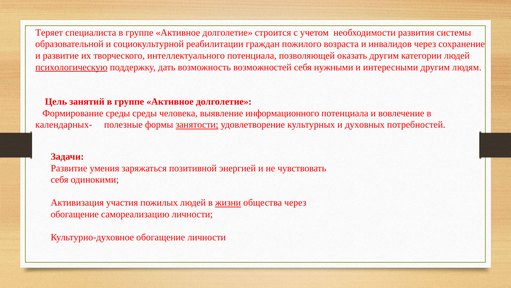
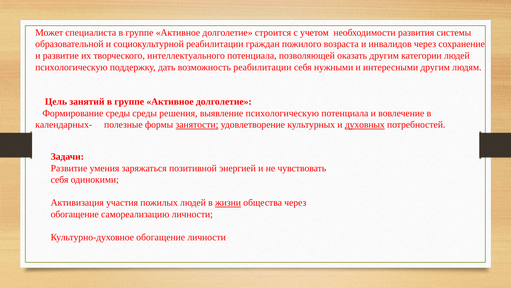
Теряет: Теряет -> Может
психологическую at (71, 67) underline: present -> none
возможность возможностей: возможностей -> реабилитации
человека: человека -> решения
выявление информационного: информационного -> психологическую
духовных underline: none -> present
